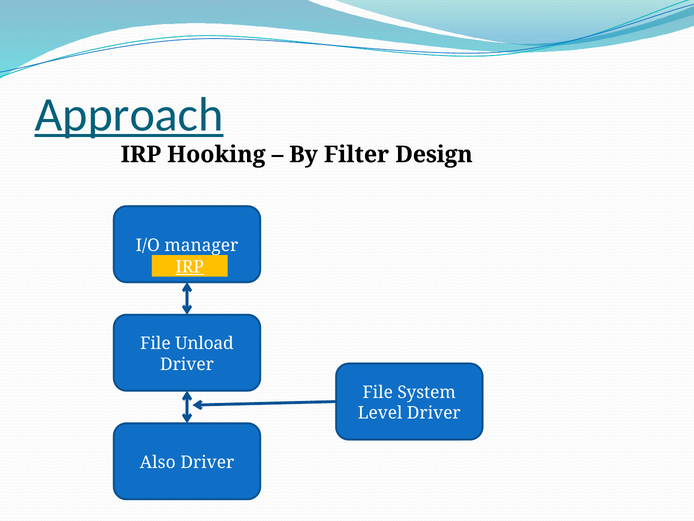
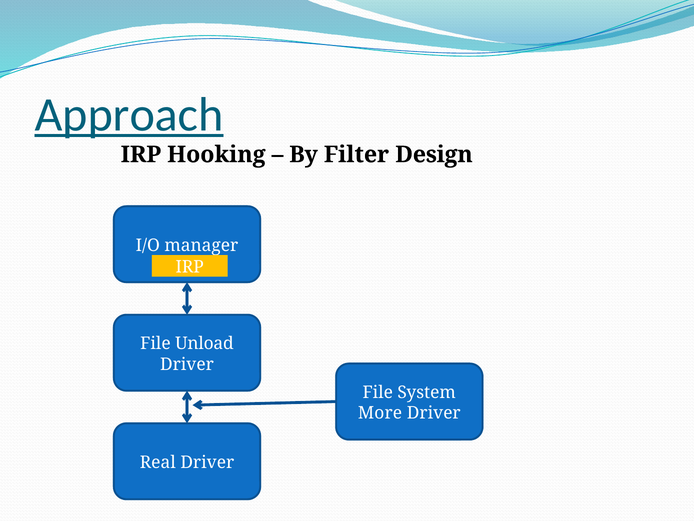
IRP at (190, 267) underline: present -> none
Level: Level -> More
Also: Also -> Real
